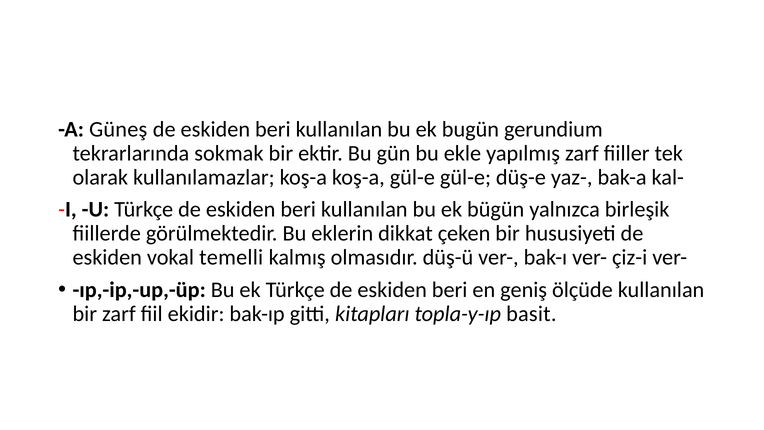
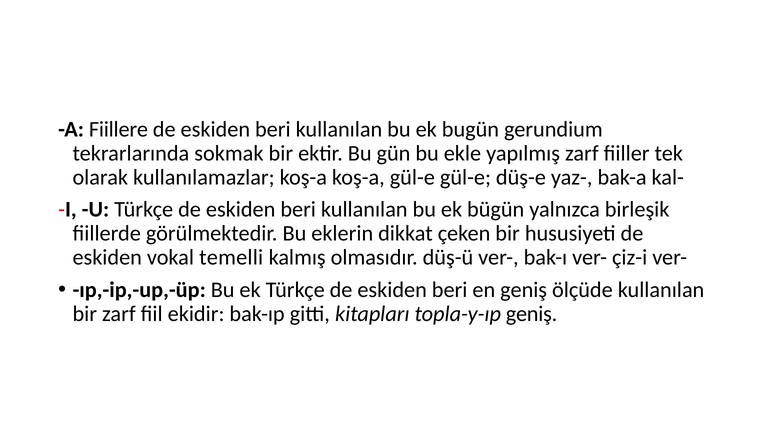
Güneş: Güneş -> Fiillere
topla-y-ıp basit: basit -> geniş
